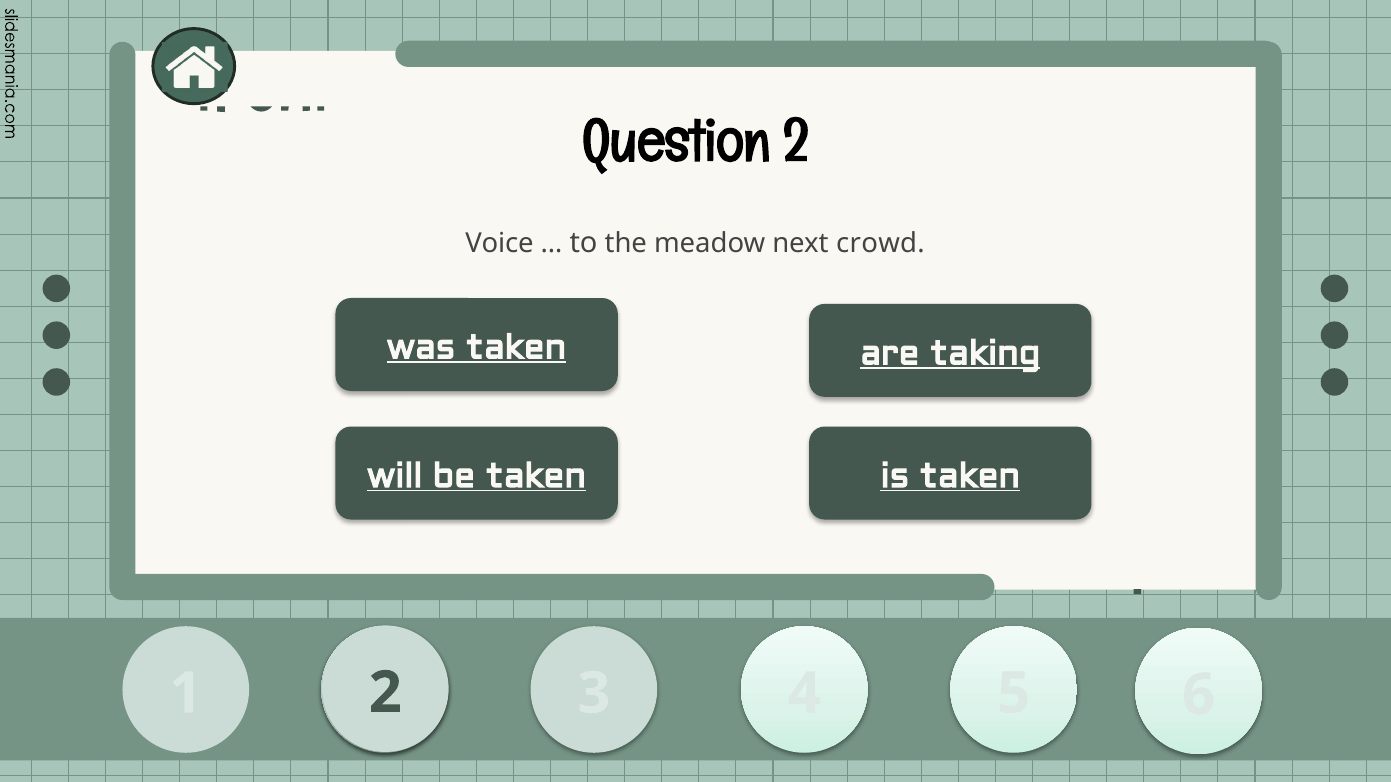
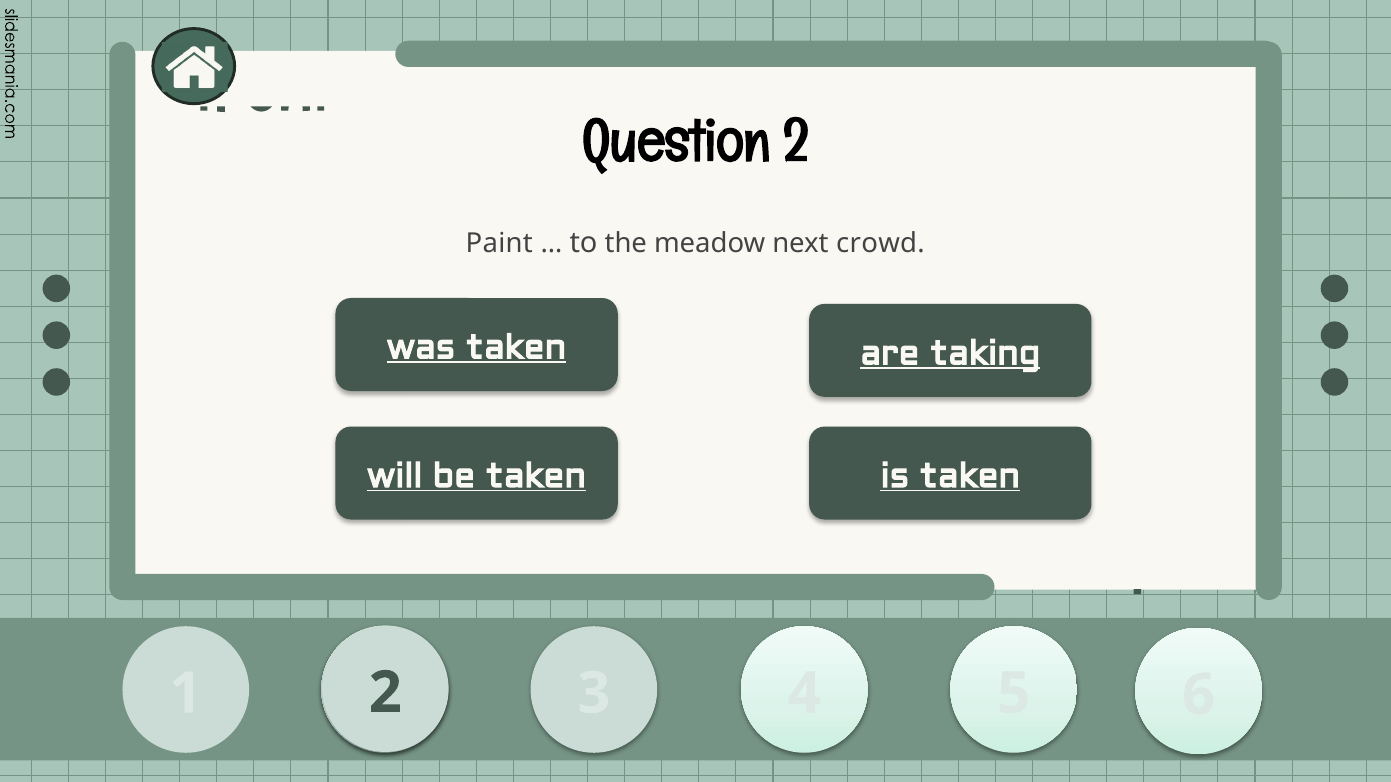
Voice: Voice -> Paint
